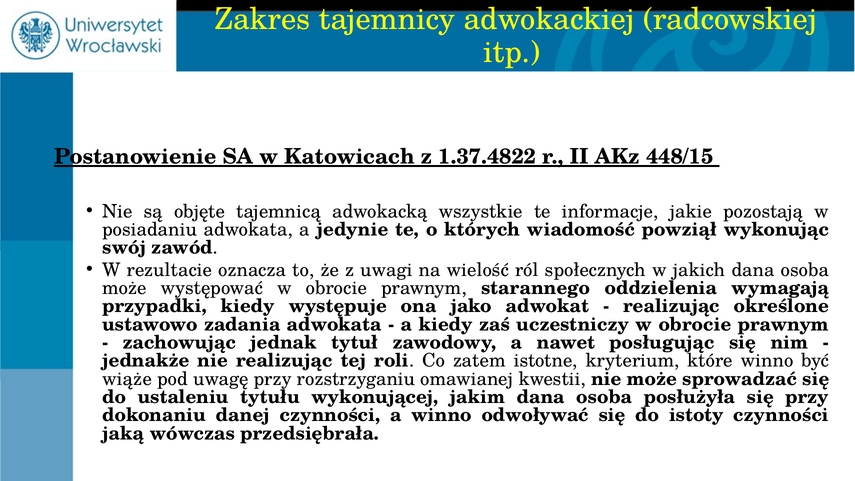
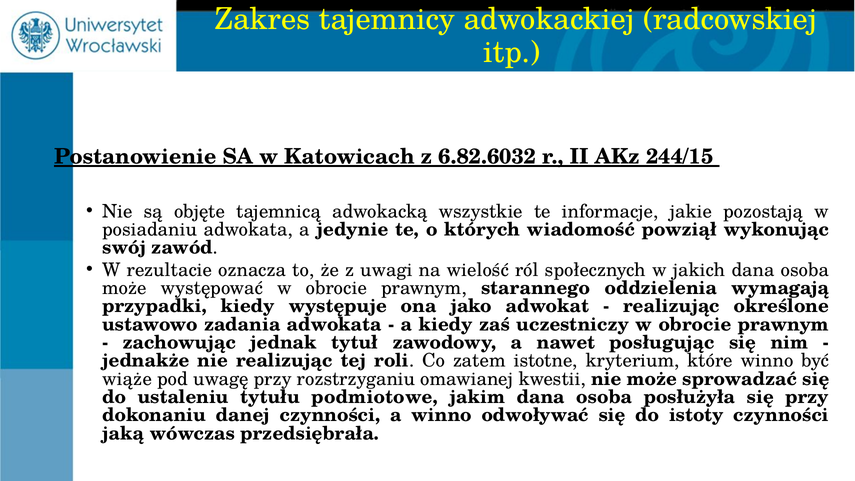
1.37.4822: 1.37.4822 -> 6.82.6032
448/15: 448/15 -> 244/15
wykonującej: wykonującej -> podmiotowe
